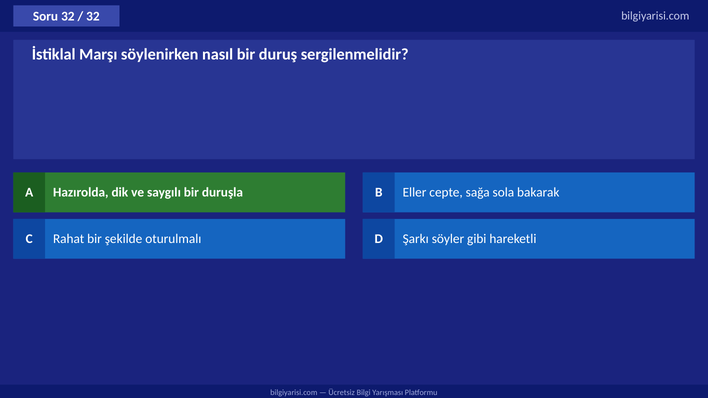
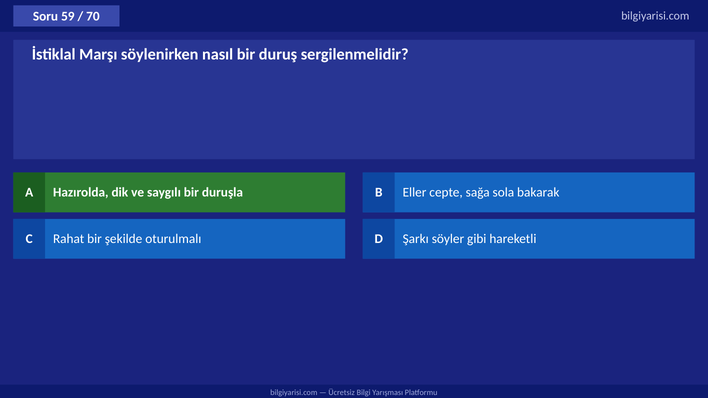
Soru 32: 32 -> 59
32 at (93, 16): 32 -> 70
